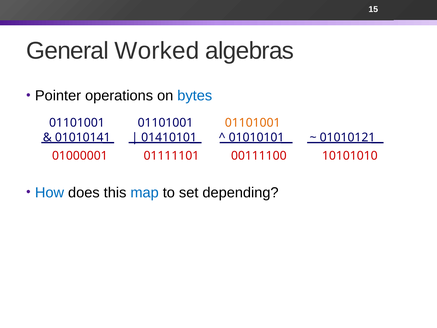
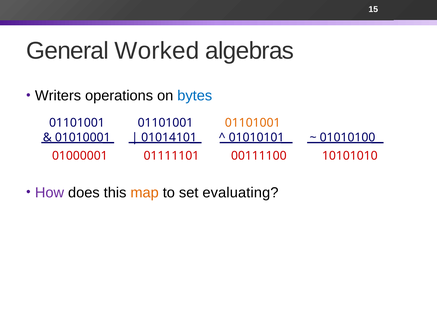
Pointer: Pointer -> Writers
01010141: 01010141 -> 01010001
01410101: 01410101 -> 01014101
01010121: 01010121 -> 01010100
How colour: blue -> purple
map colour: blue -> orange
depending: depending -> evaluating
